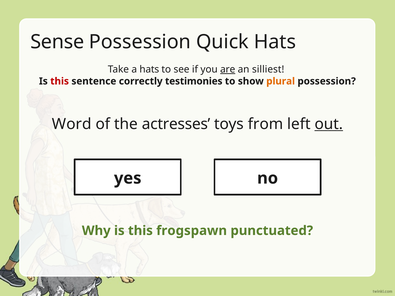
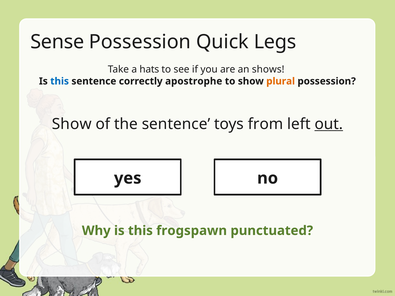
Quick Hats: Hats -> Legs
are underline: present -> none
silliest: silliest -> shows
this at (60, 81) colour: red -> blue
testimonies: testimonies -> apostrophe
Word at (72, 124): Word -> Show
the actresses: actresses -> sentence
